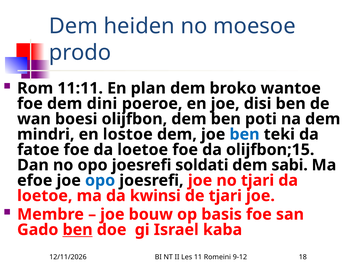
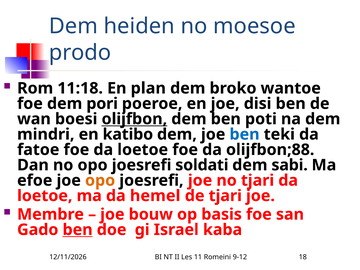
11:11: 11:11 -> 11:18
dini: dini -> pori
olijfbon underline: none -> present
lostoe: lostoe -> katibo
olijfbon;15: olijfbon;15 -> olijfbon;88
opo at (100, 180) colour: blue -> orange
kwinsi: kwinsi -> hemel
